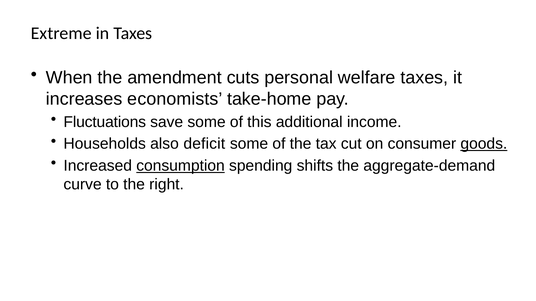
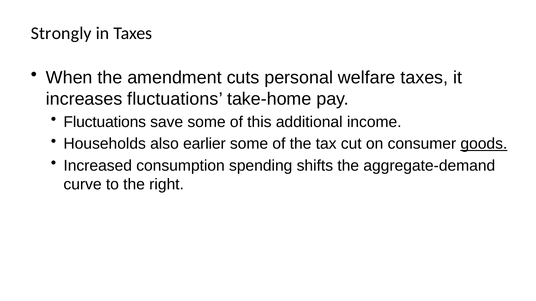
Extreme: Extreme -> Strongly
increases economists: economists -> fluctuations
deficit: deficit -> earlier
consumption underline: present -> none
